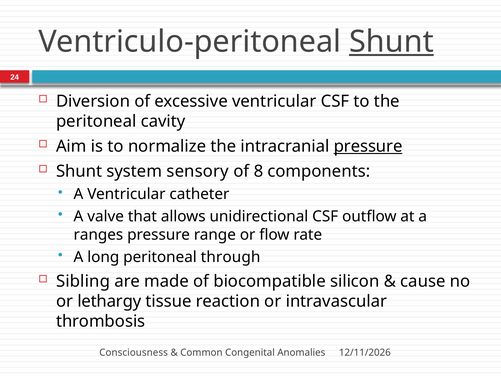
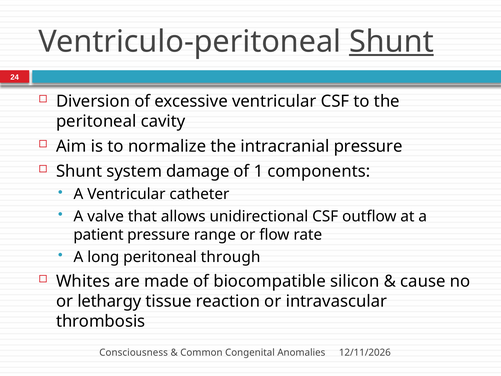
pressure at (368, 146) underline: present -> none
sensory: sensory -> damage
8: 8 -> 1
ranges: ranges -> patient
Sibling: Sibling -> Whites
